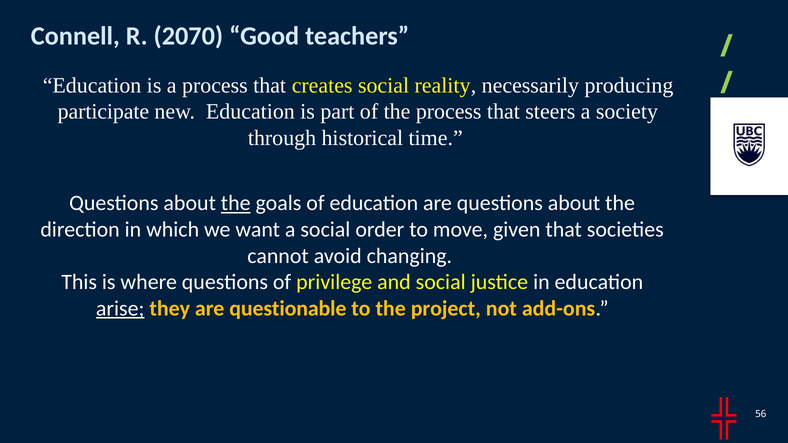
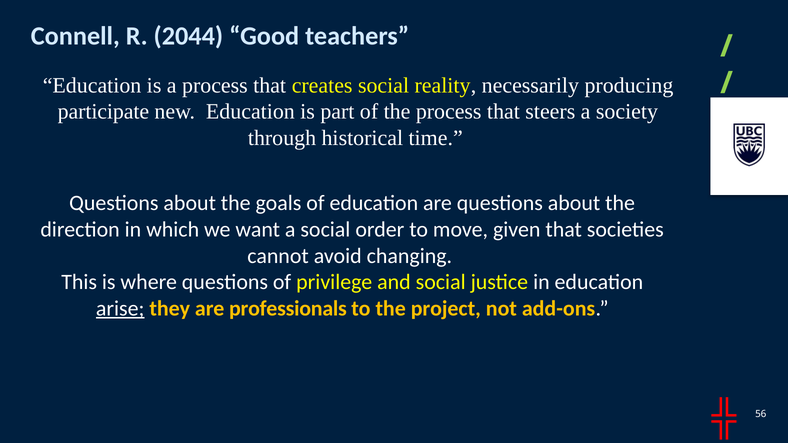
2070: 2070 -> 2044
the at (236, 203) underline: present -> none
questionable: questionable -> professionals
